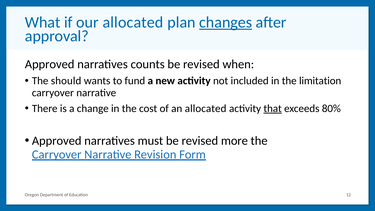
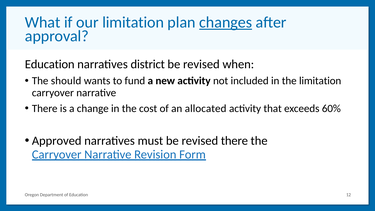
our allocated: allocated -> limitation
Approved at (50, 64): Approved -> Education
counts: counts -> district
that underline: present -> none
80%: 80% -> 60%
revised more: more -> there
